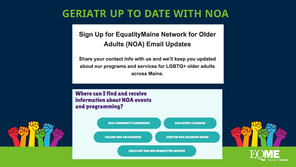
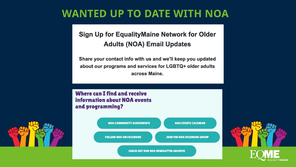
GERIATR: GERIATR -> WANTED
